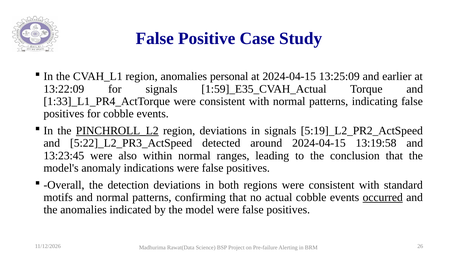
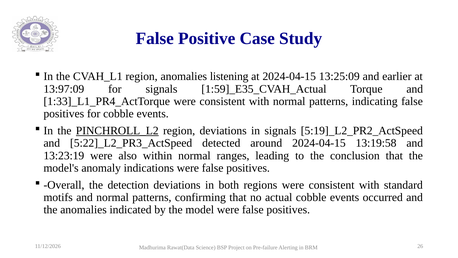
personal: personal -> listening
13:22:09: 13:22:09 -> 13:97:09
13:23:45: 13:23:45 -> 13:23:19
occurred underline: present -> none
